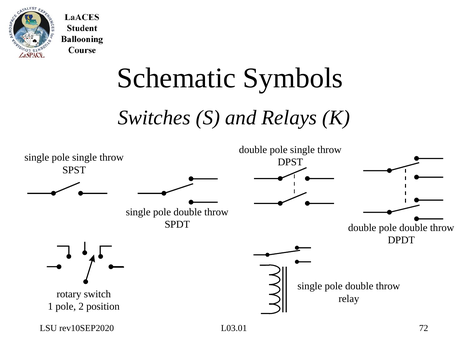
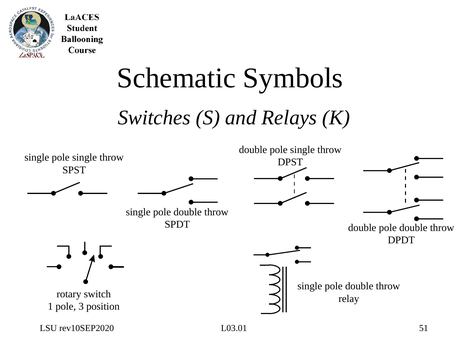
2: 2 -> 3
72: 72 -> 51
